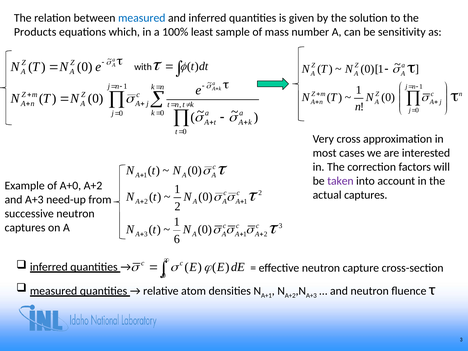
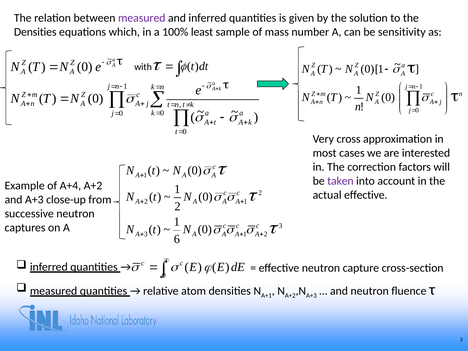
measured at (142, 18) colour: blue -> purple
Products at (35, 32): Products -> Densities
A+0: A+0 -> A+4
actual captures: captures -> effective
need-up: need-up -> close-up
